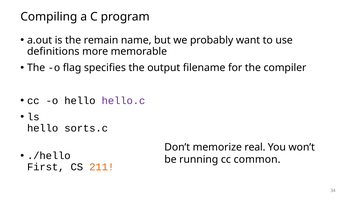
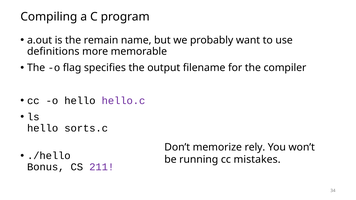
real: real -> rely
common: common -> mistakes
First: First -> Bonus
211 colour: orange -> purple
